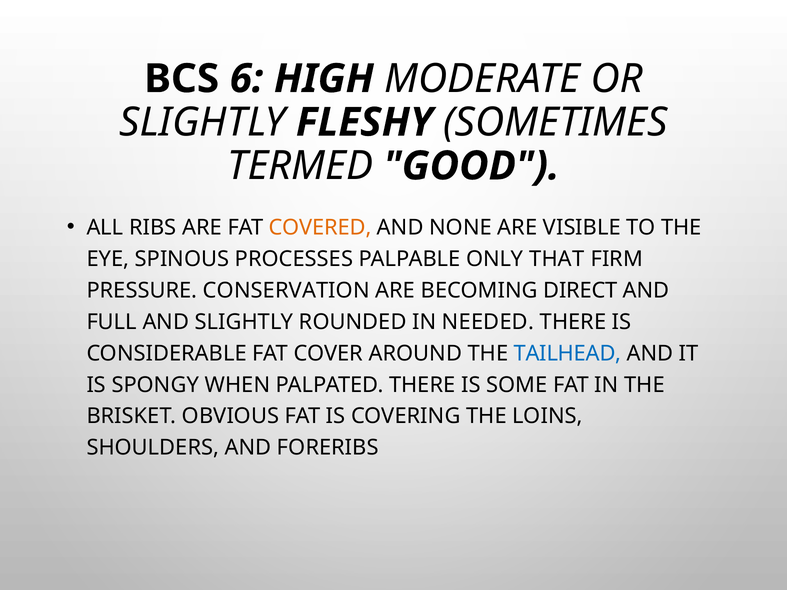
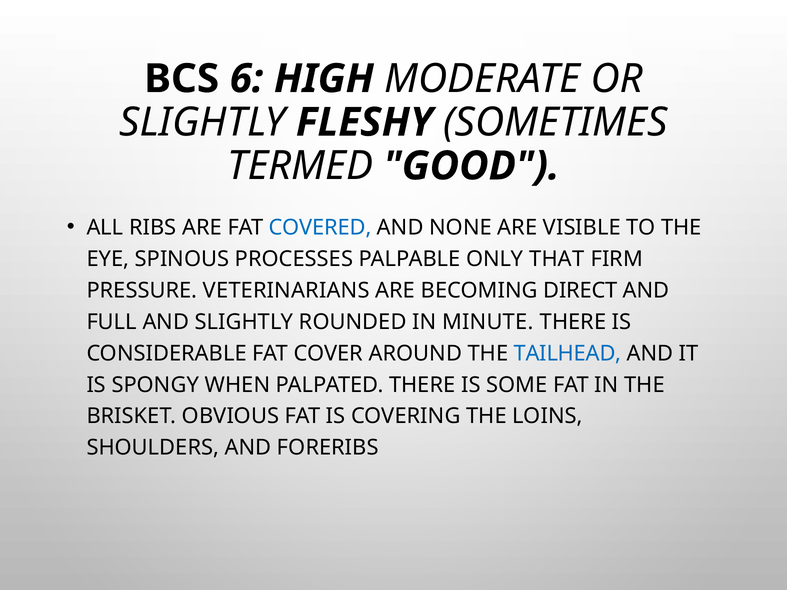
COVERED colour: orange -> blue
CONSERVATION: CONSERVATION -> VETERINARIANS
NEEDED: NEEDED -> MINUTE
